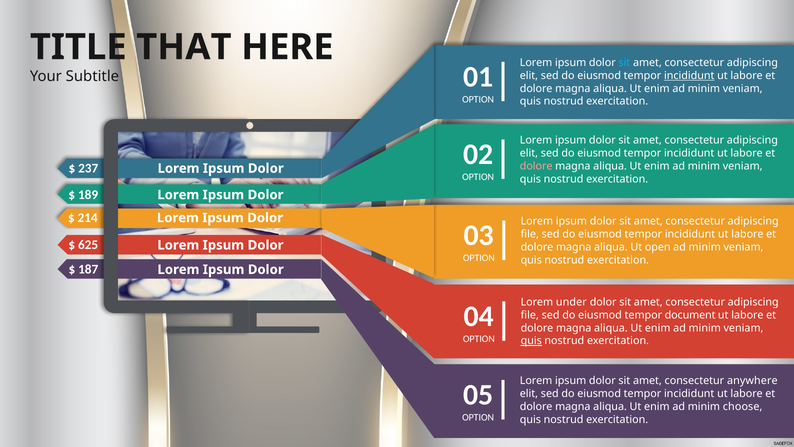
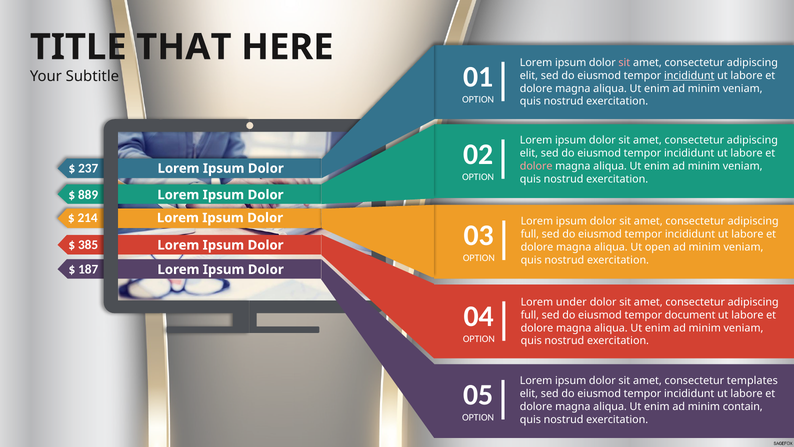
sit at (624, 63) colour: light blue -> pink
189: 189 -> 889
file at (530, 234): file -> full
625: 625 -> 385
file at (530, 315): file -> full
quis at (531, 341) underline: present -> none
anywhere: anywhere -> templates
choose: choose -> contain
